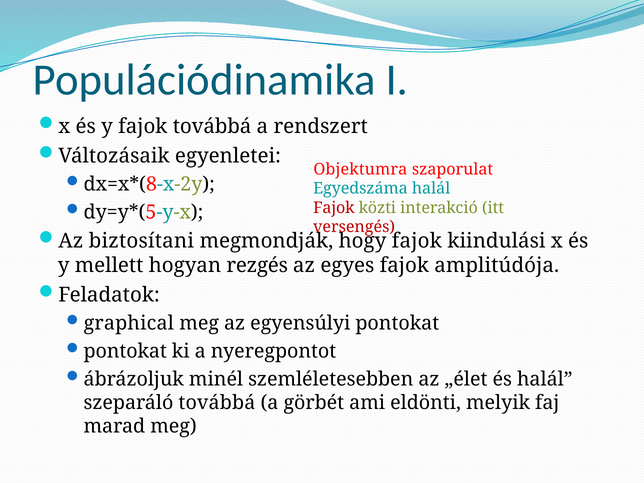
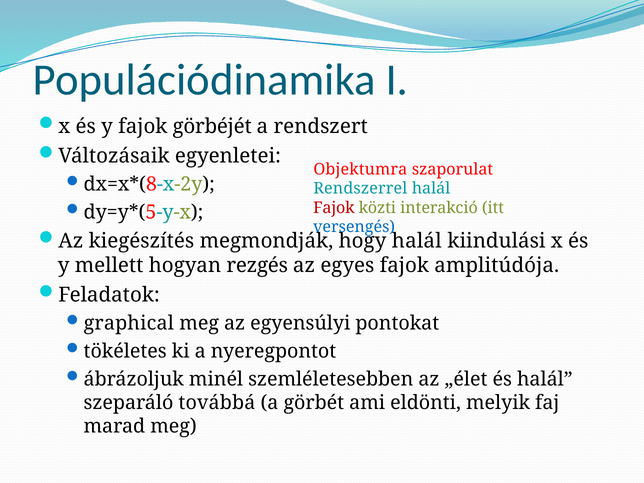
fajok továbbá: továbbá -> görbéjét
Egyedszáma: Egyedszáma -> Rendszerrel
versengés colour: red -> blue
biztosítani: biztosítani -> kiegészítés
hogy fajok: fajok -> halál
pontokat at (125, 351): pontokat -> tökéletes
